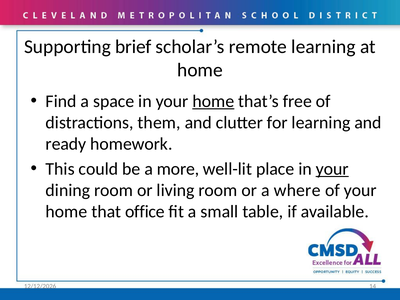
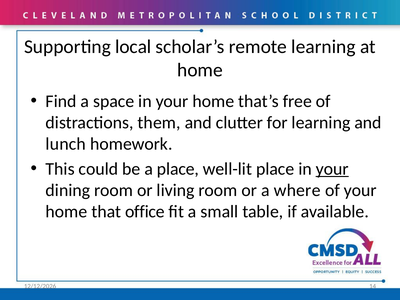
brief: brief -> local
home at (213, 101) underline: present -> none
ready: ready -> lunch
a more: more -> place
